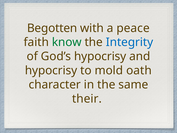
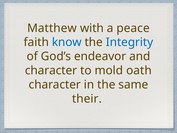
Begotten: Begotten -> Matthew
know colour: green -> blue
God’s hypocrisy: hypocrisy -> endeavor
hypocrisy at (51, 70): hypocrisy -> character
